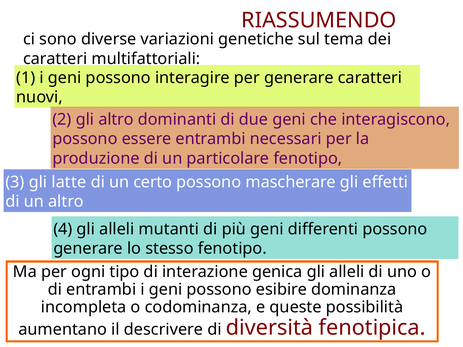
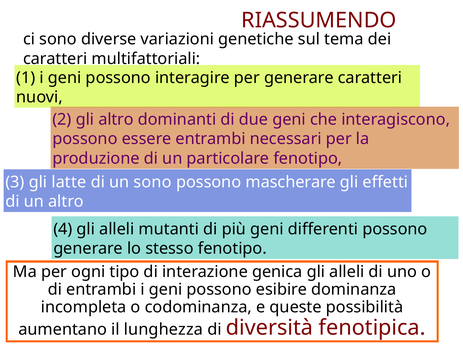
un certo: certo -> sono
descrivere: descrivere -> lunghezza
